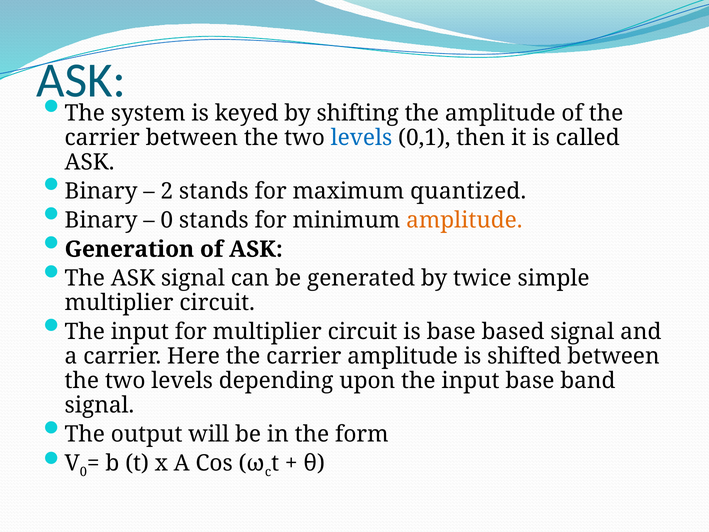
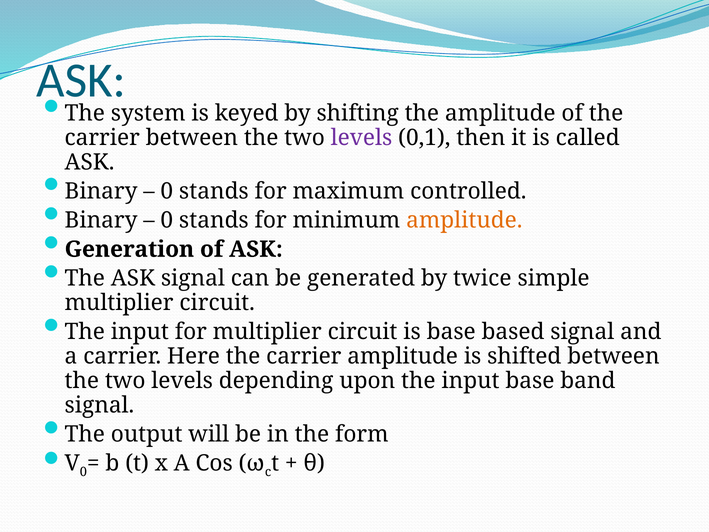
levels at (361, 138) colour: blue -> purple
2 at (167, 191): 2 -> 0
quantized: quantized -> controlled
